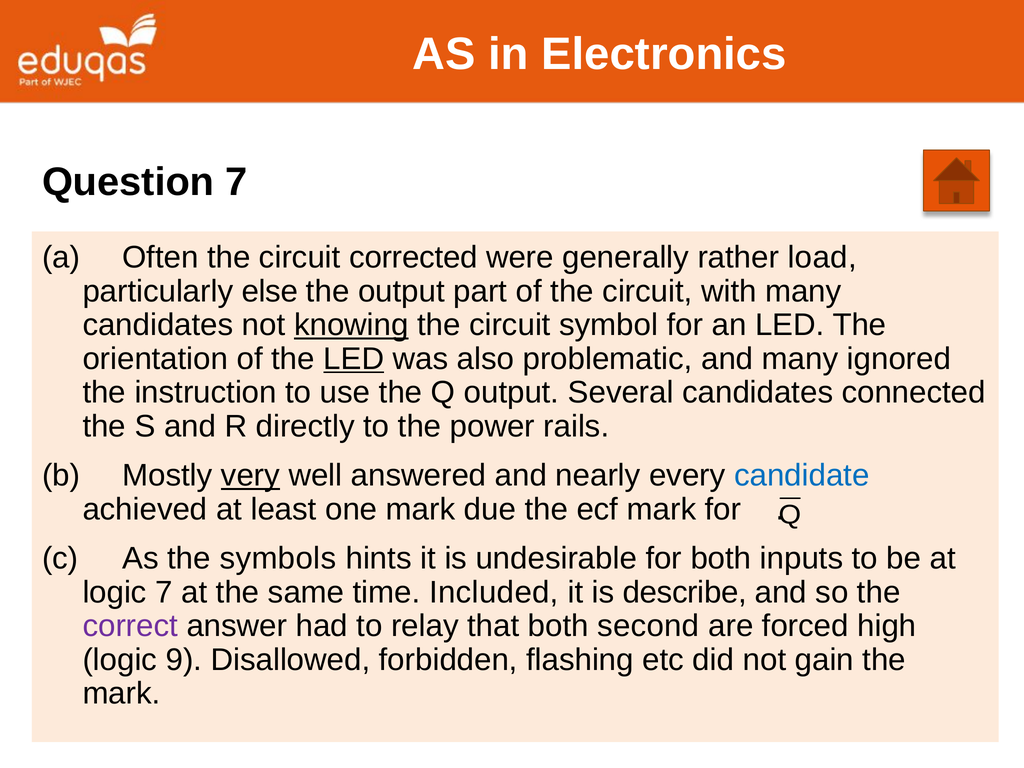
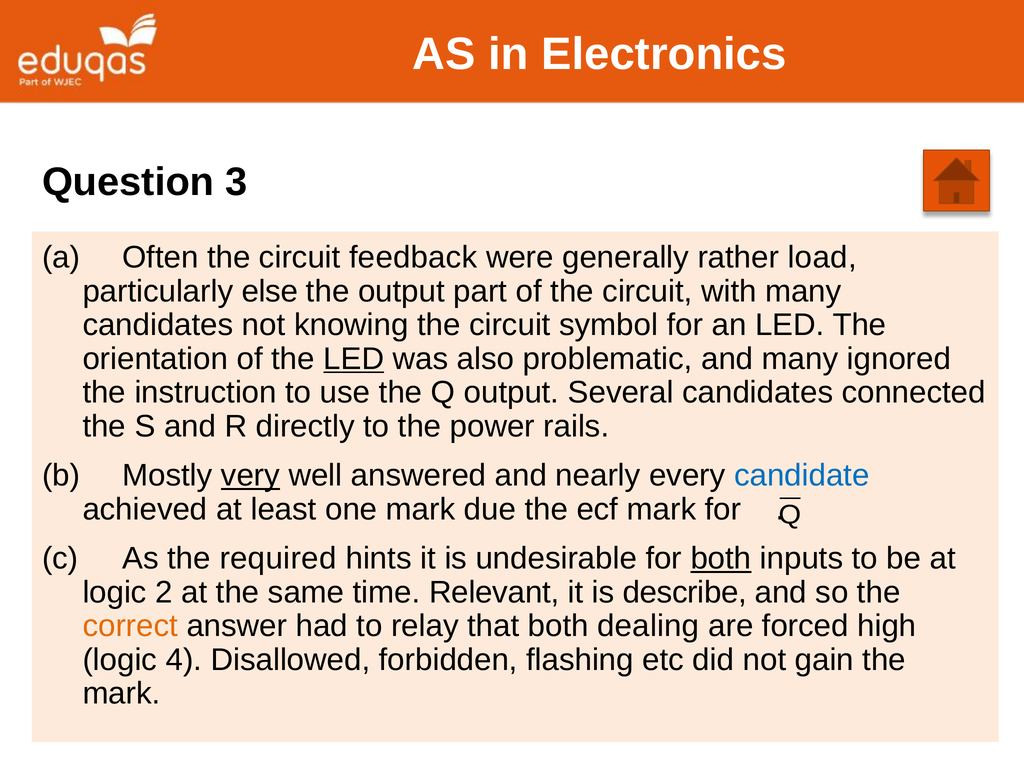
Question 7: 7 -> 3
corrected: corrected -> feedback
knowing underline: present -> none
symbols: symbols -> required
both at (721, 558) underline: none -> present
logic 7: 7 -> 2
Included: Included -> Relevant
correct colour: purple -> orange
second: second -> dealing
9: 9 -> 4
